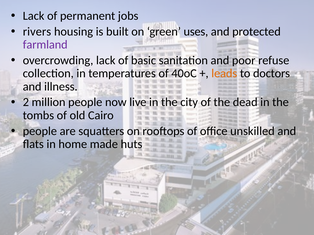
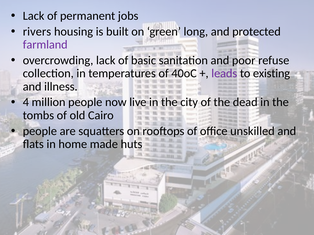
uses: uses -> long
leads colour: orange -> purple
doctors: doctors -> existing
2: 2 -> 4
